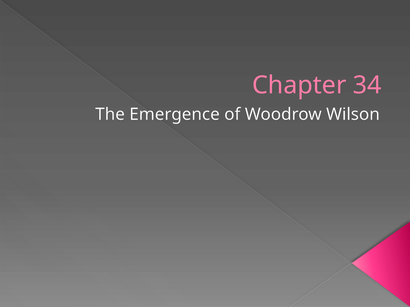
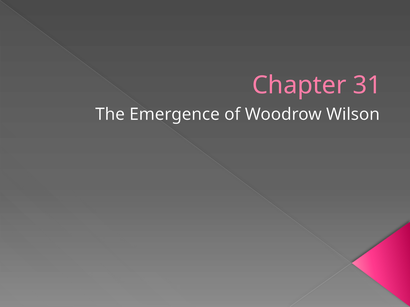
34: 34 -> 31
